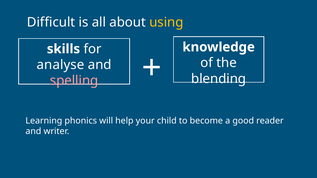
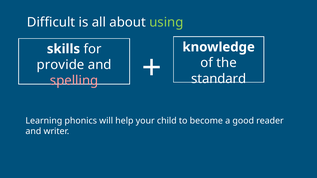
using colour: yellow -> light green
analyse: analyse -> provide
blending: blending -> standard
